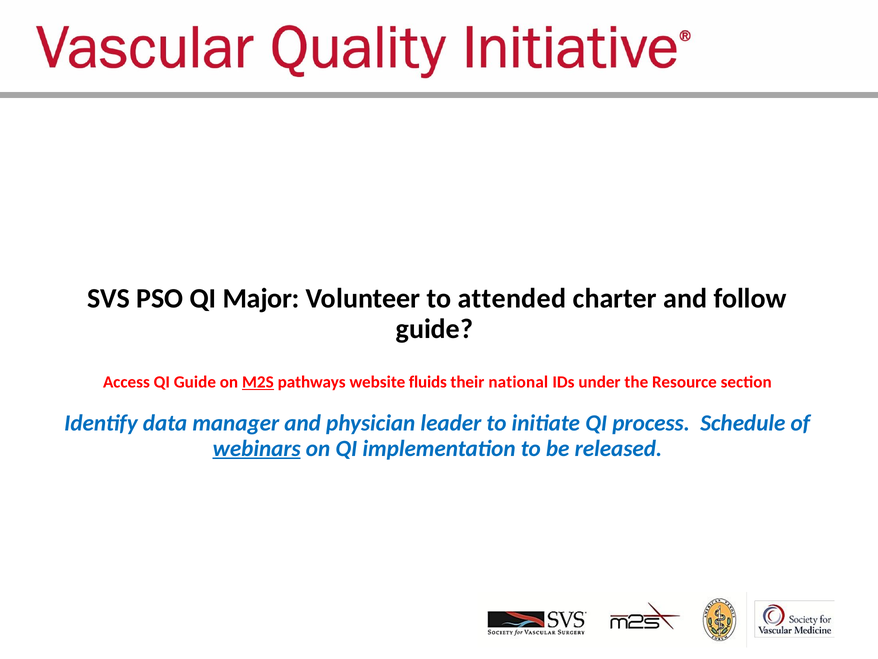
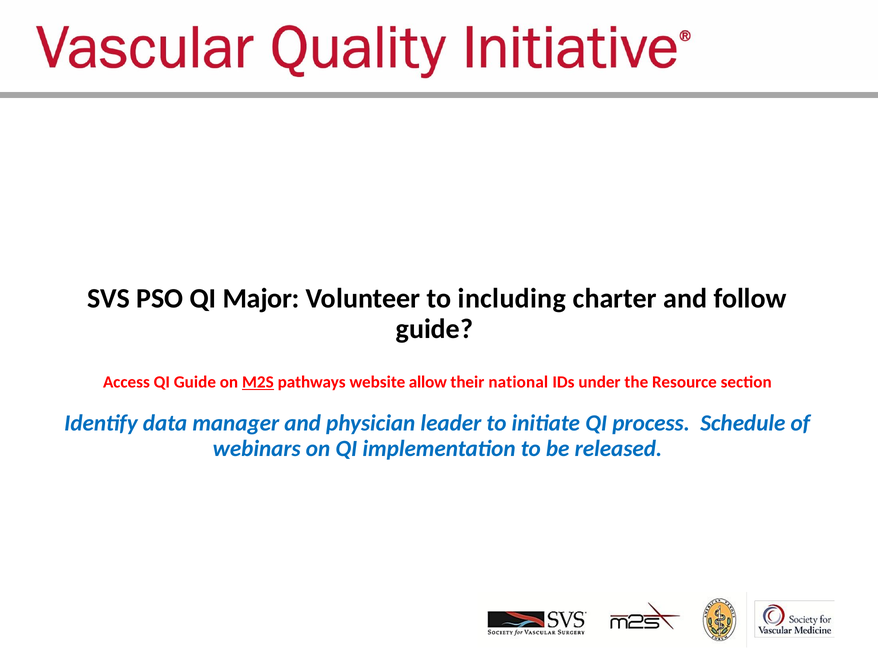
attended: attended -> including
fluids: fluids -> allow
webinars underline: present -> none
